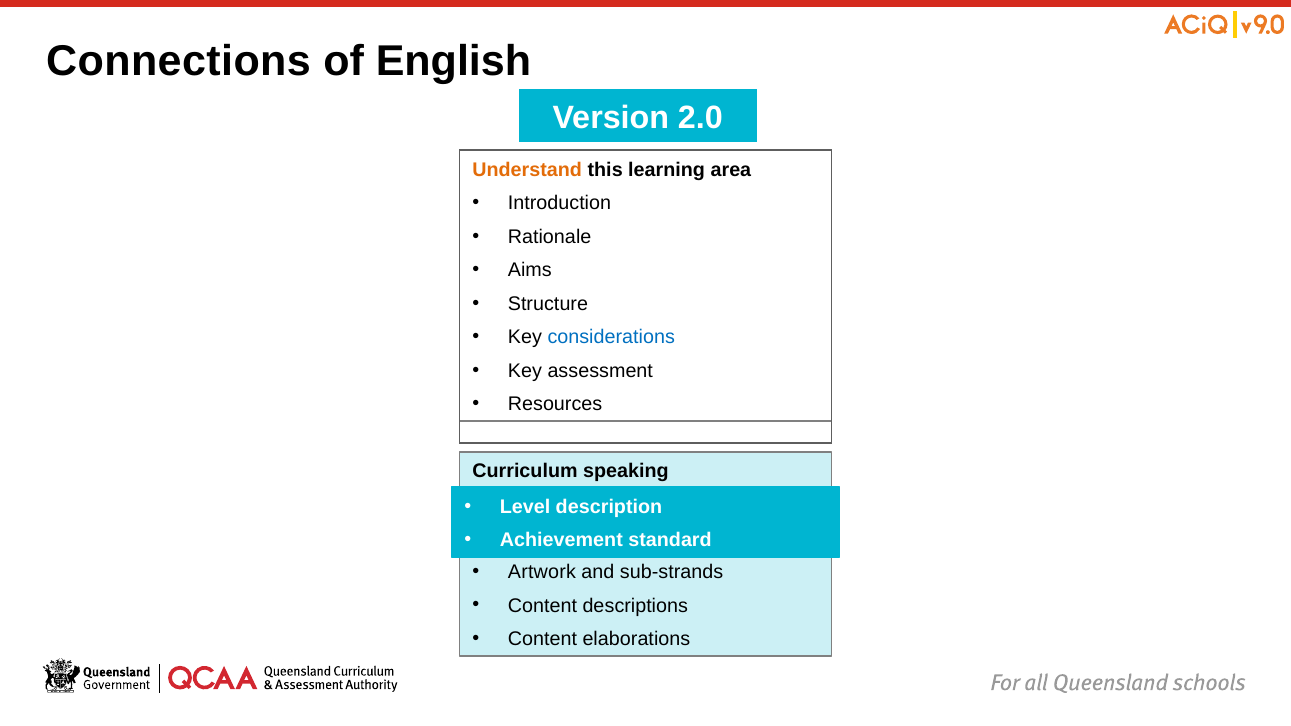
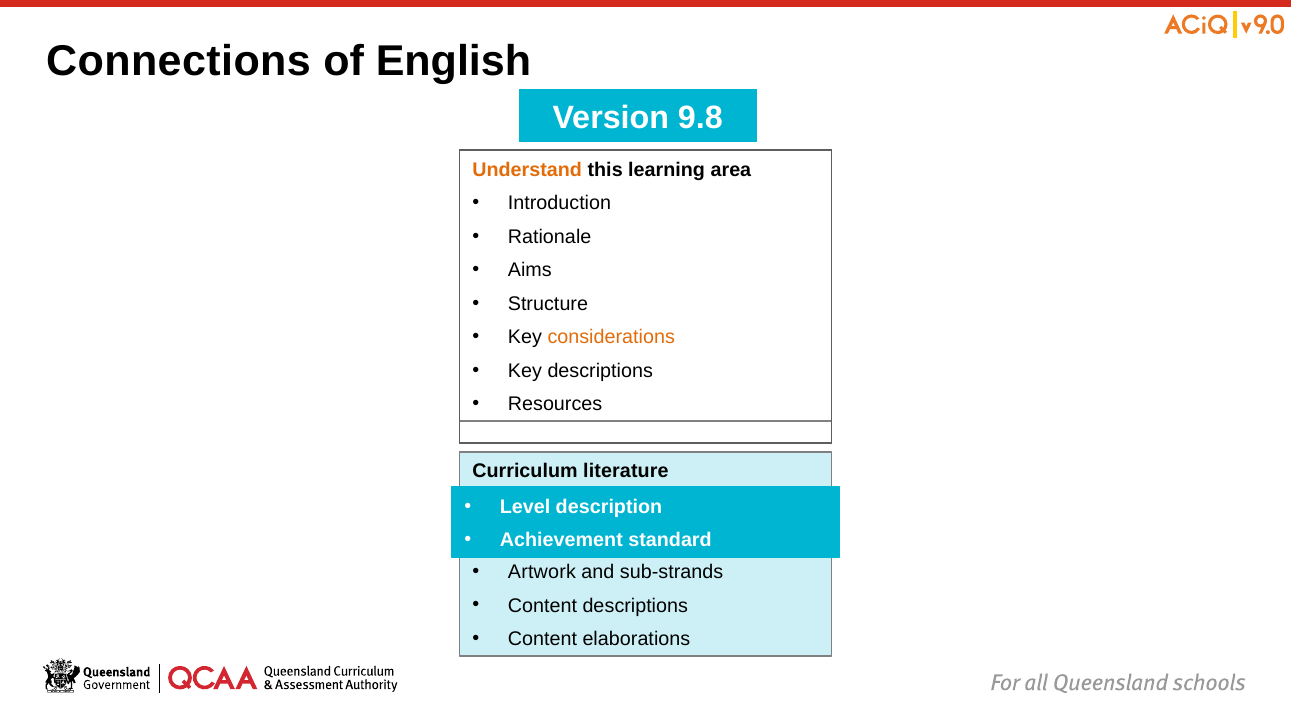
2.0: 2.0 -> 9.8
considerations colour: blue -> orange
Key assessment: assessment -> descriptions
speaking: speaking -> literature
